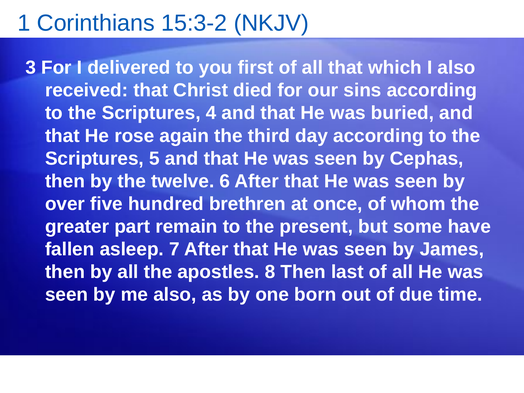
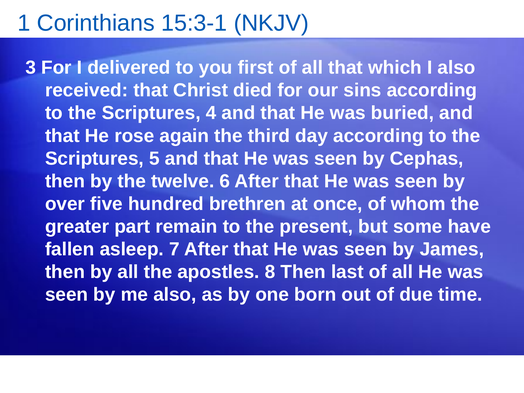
15:3-2: 15:3-2 -> 15:3-1
